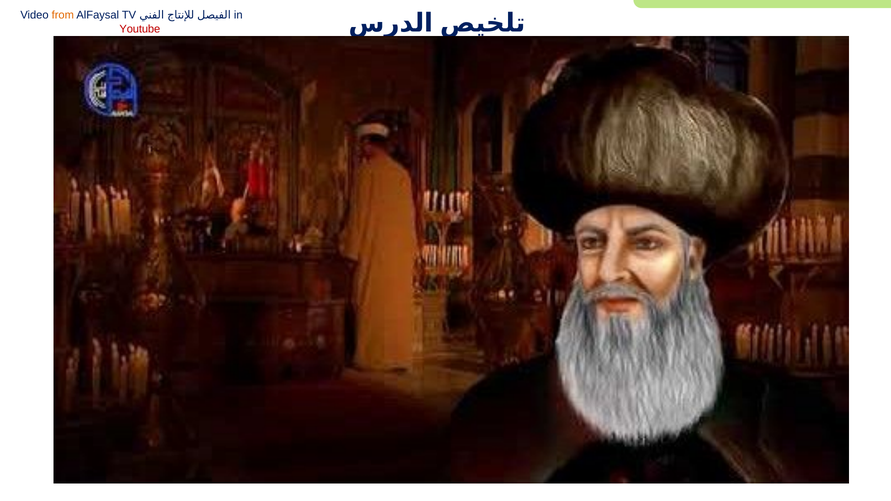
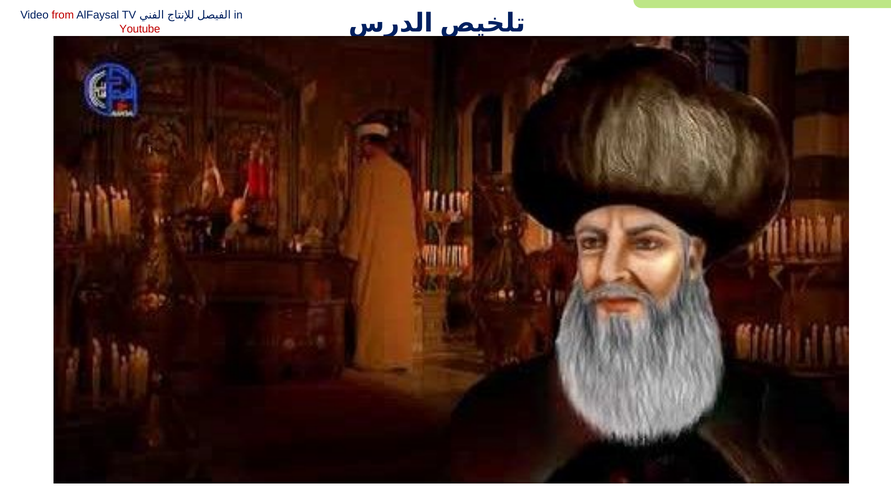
from colour: orange -> red
